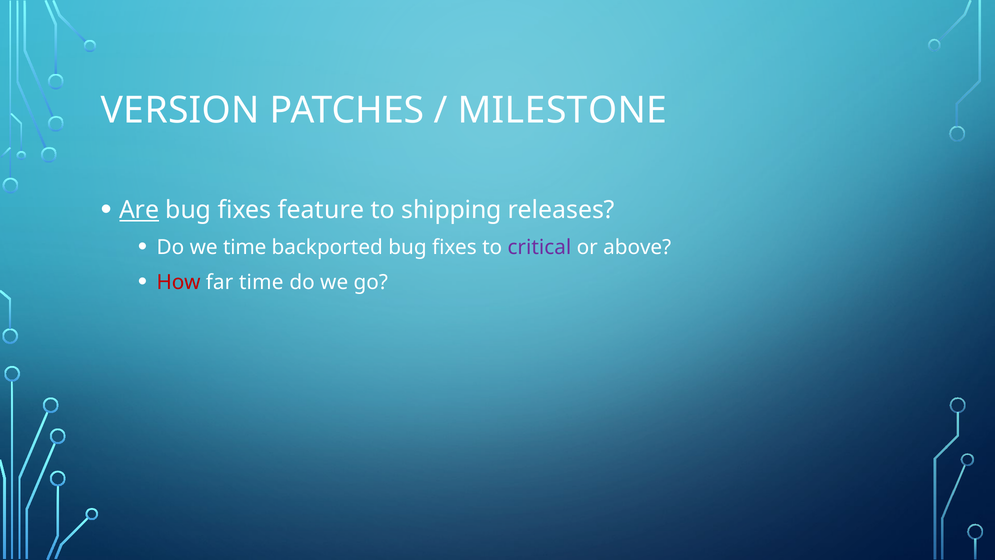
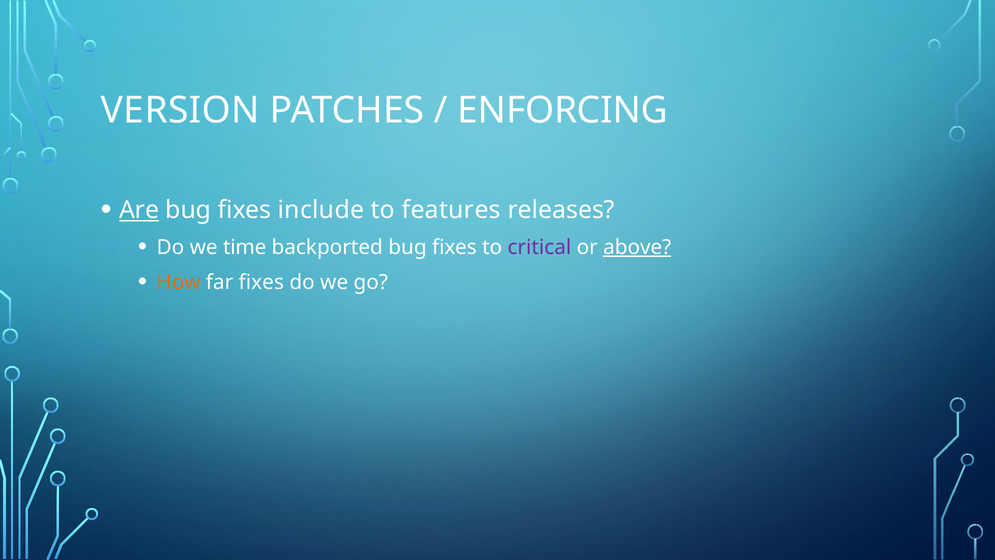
MILESTONE: MILESTONE -> ENFORCING
feature: feature -> include
shipping: shipping -> features
above underline: none -> present
How colour: red -> orange
far time: time -> fixes
